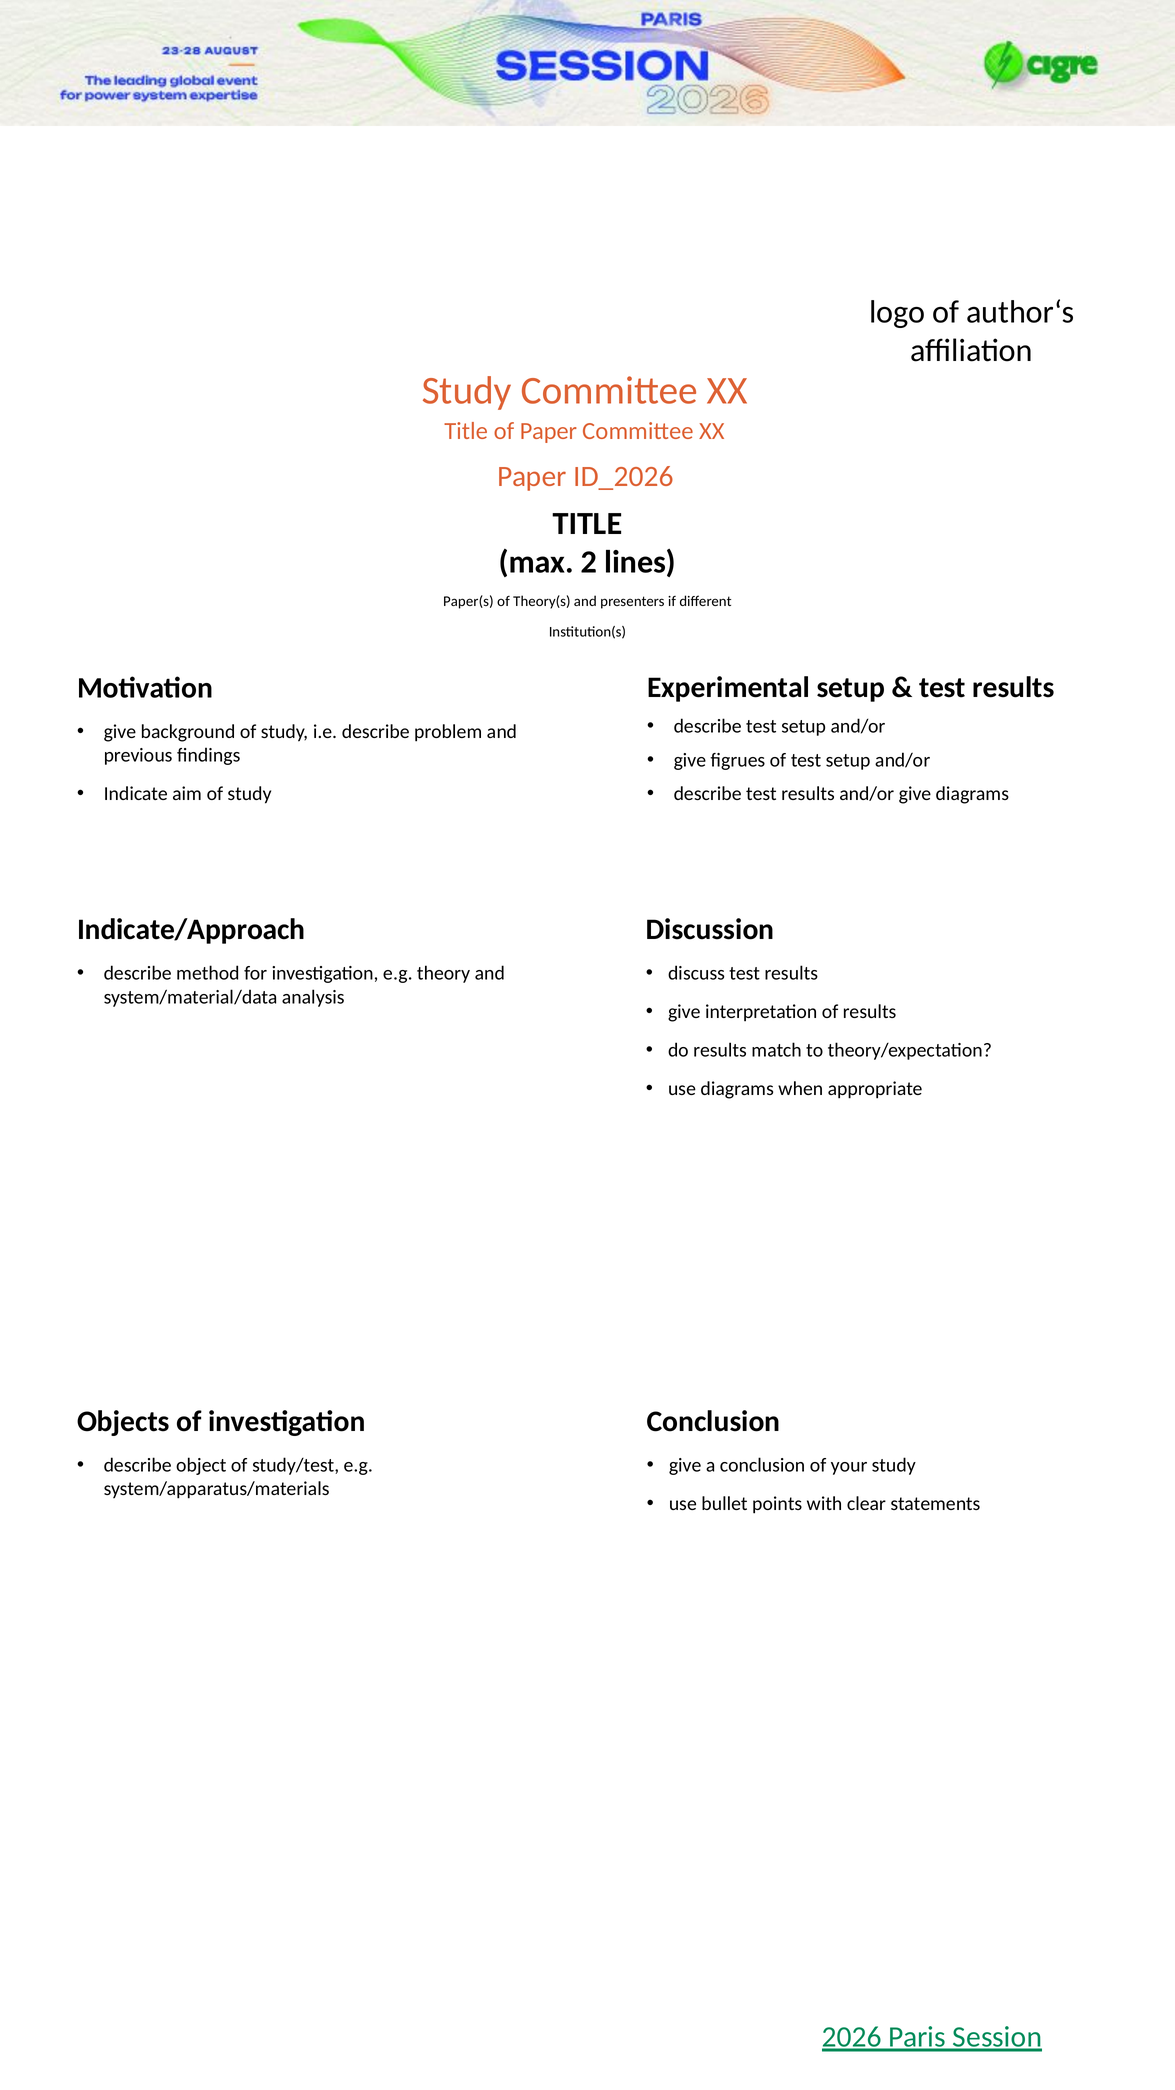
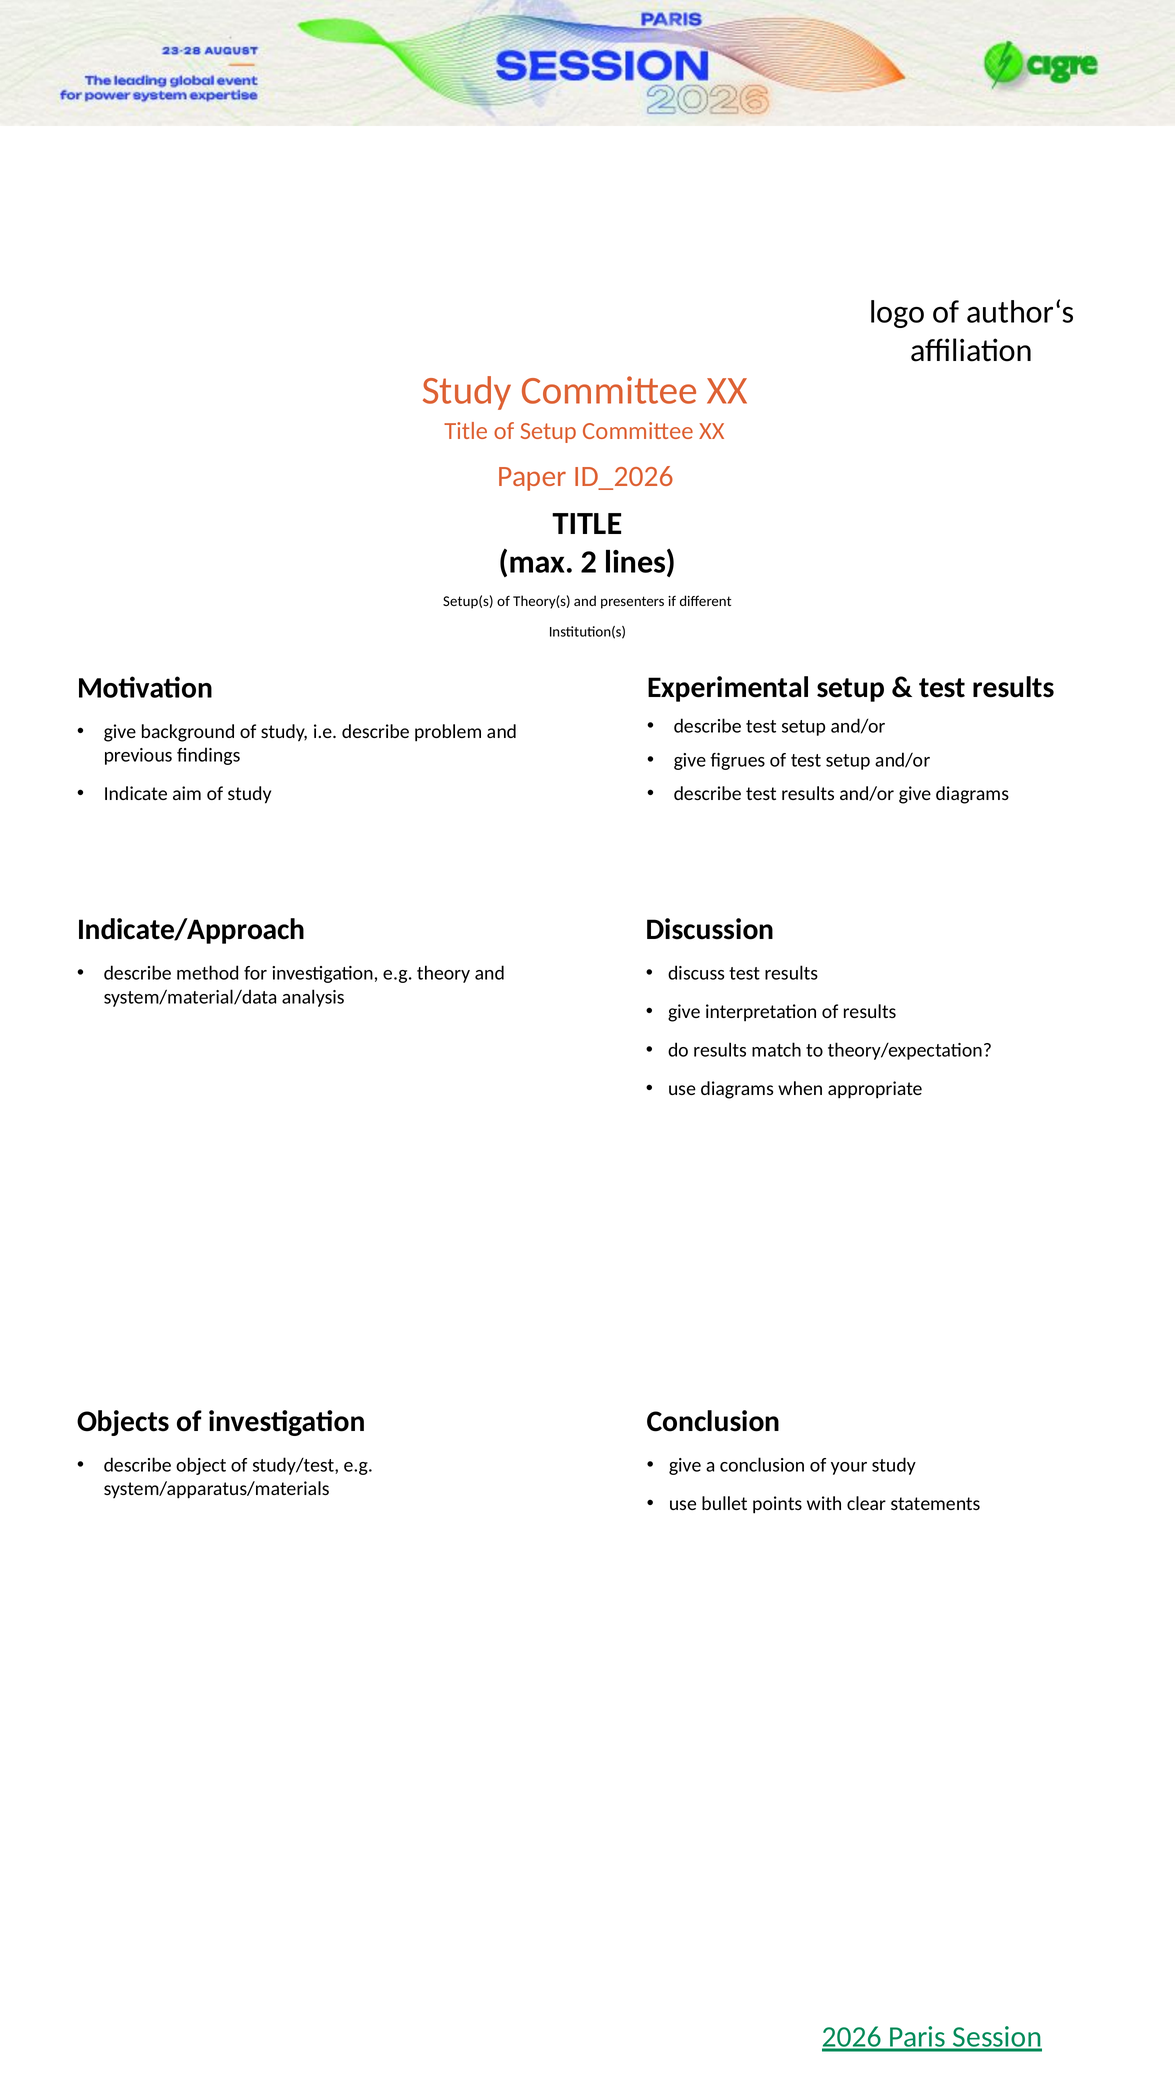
of Paper: Paper -> Setup
Paper(s: Paper(s -> Setup(s
